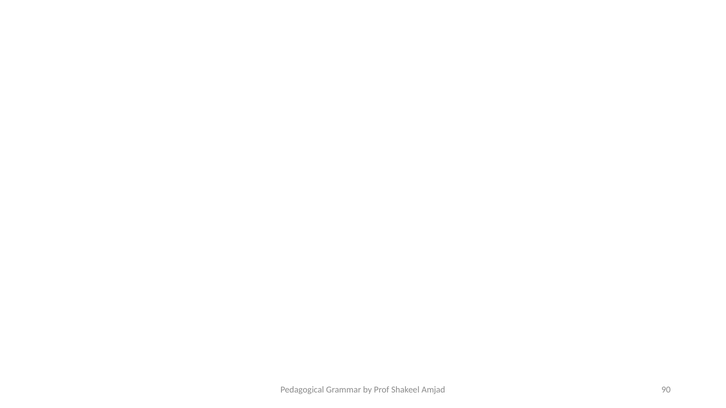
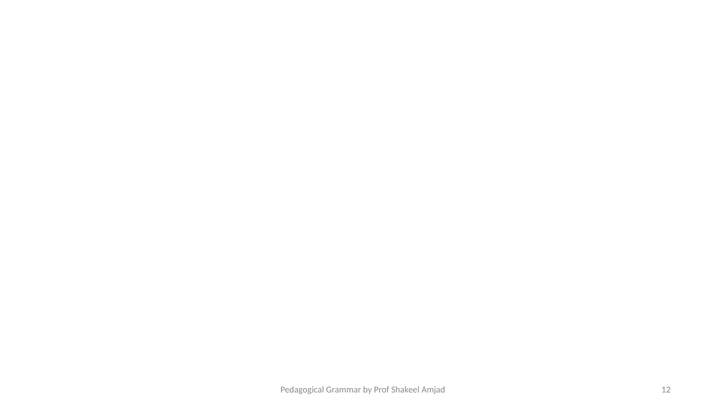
90: 90 -> 12
